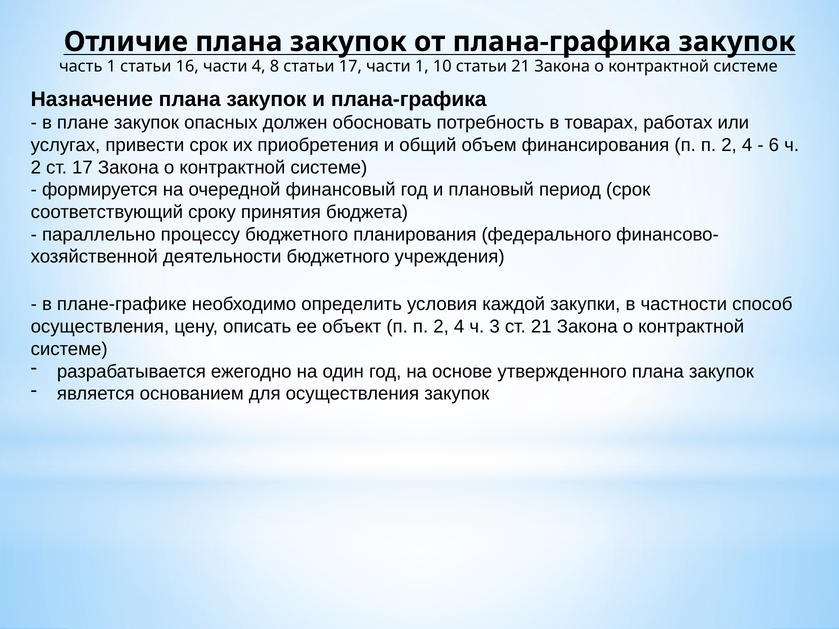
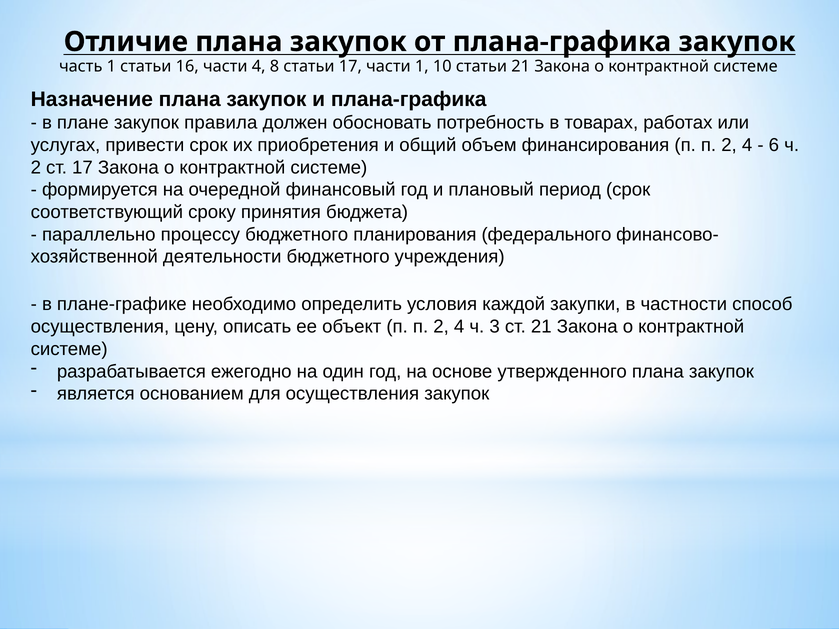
опасных: опасных -> правила
